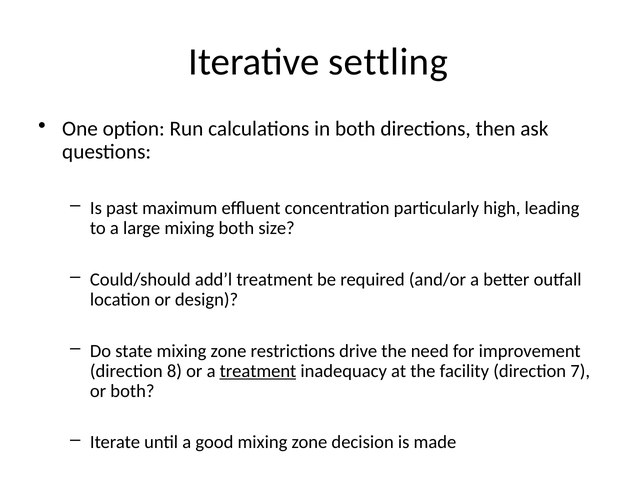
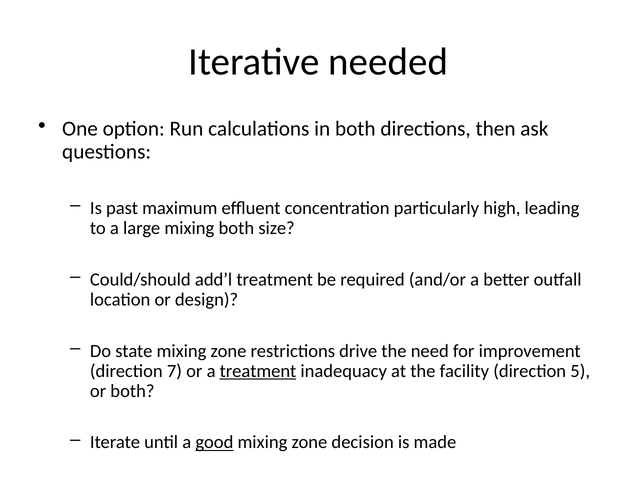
settling: settling -> needed
8: 8 -> 7
7: 7 -> 5
good underline: none -> present
